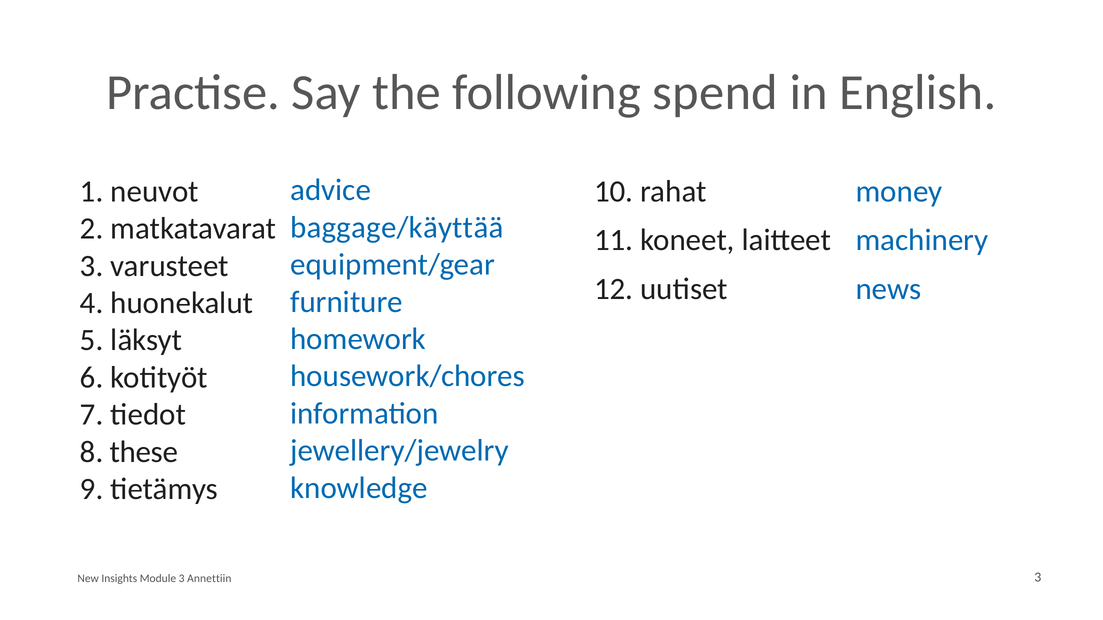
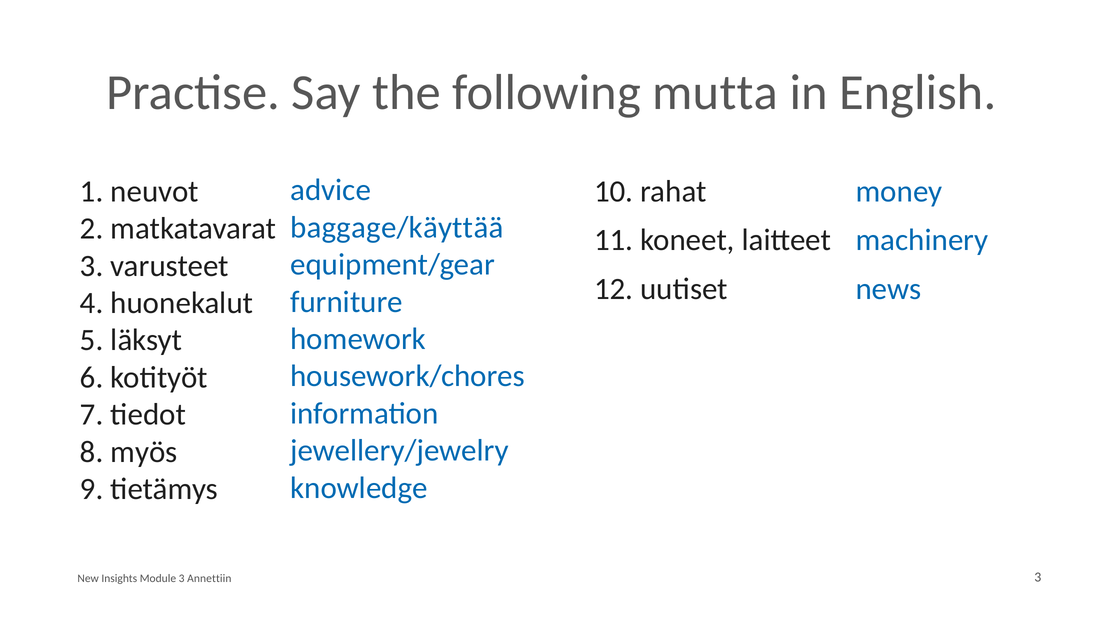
spend: spend -> mutta
these: these -> myös
